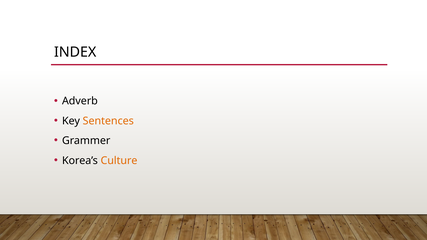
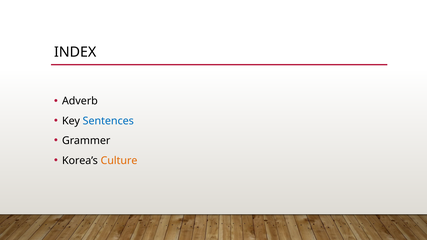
Sentences colour: orange -> blue
